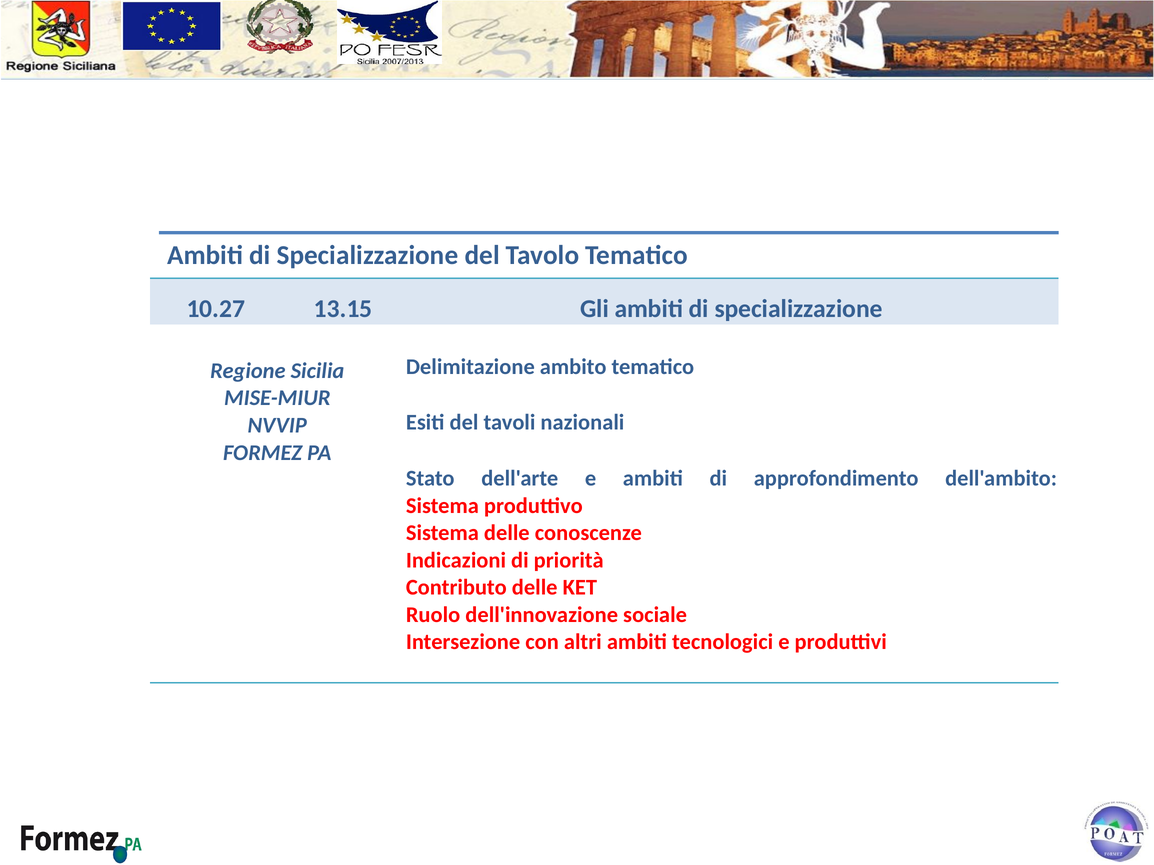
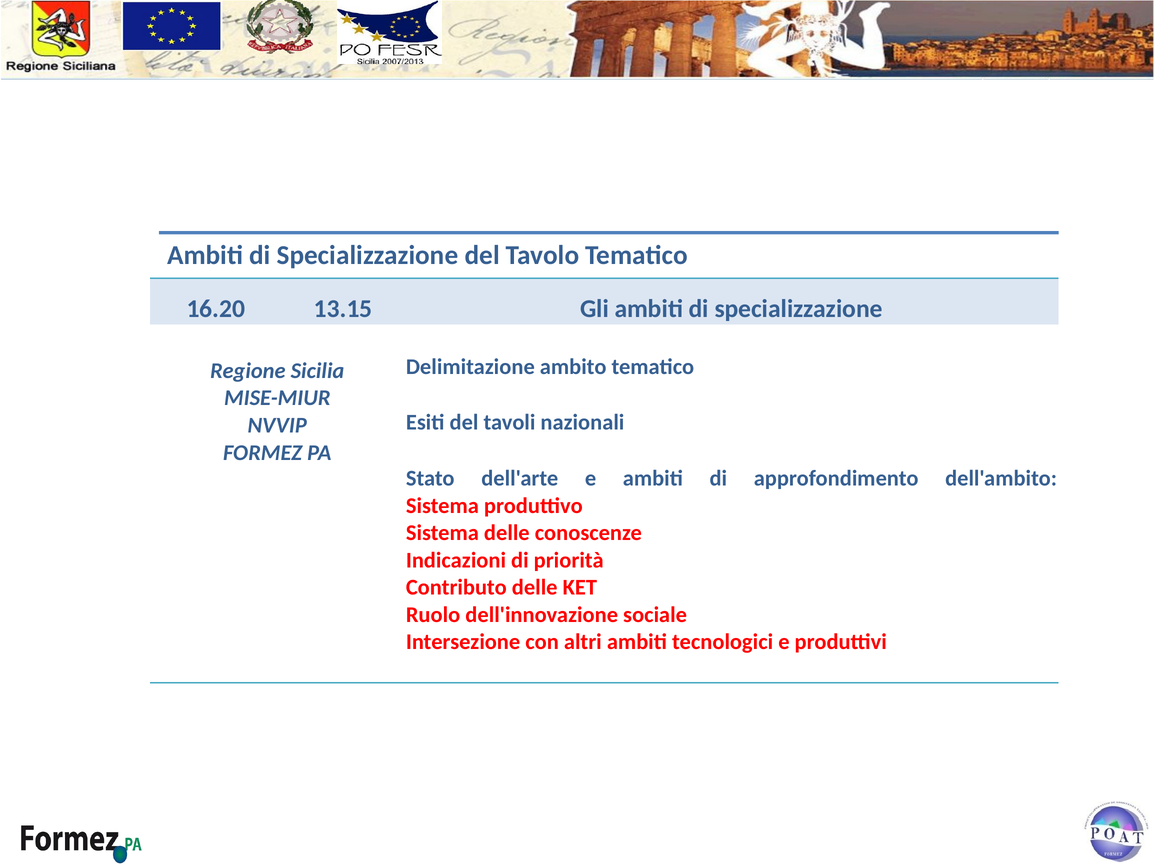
10.27: 10.27 -> 16.20
